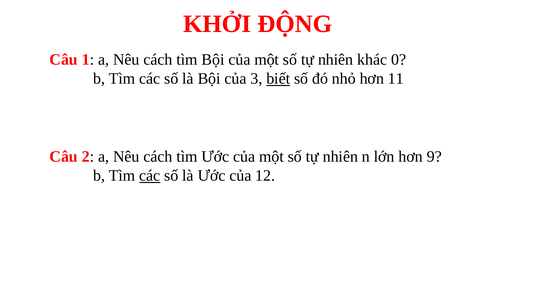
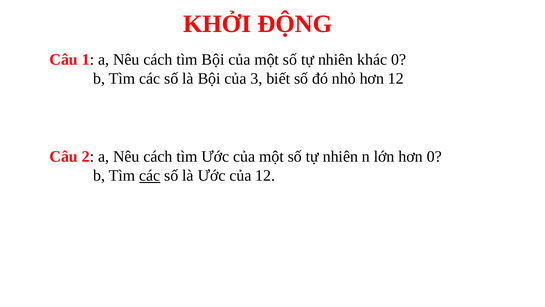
biết underline: present -> none
hơn 11: 11 -> 12
hơn 9: 9 -> 0
